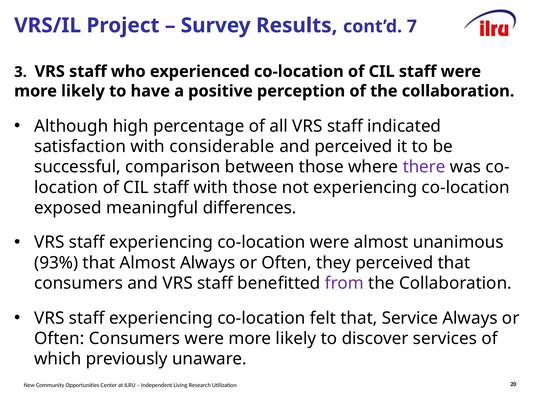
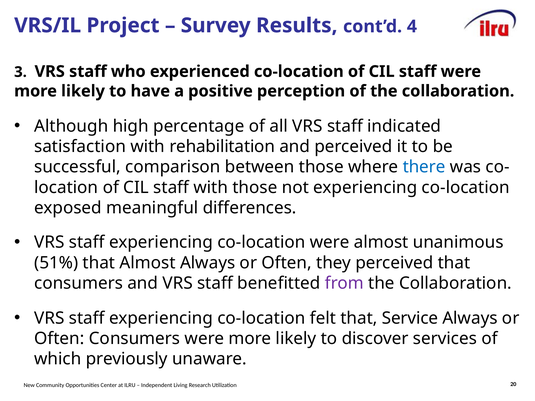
7: 7 -> 4
considerable: considerable -> rehabilitation
there colour: purple -> blue
93%: 93% -> 51%
